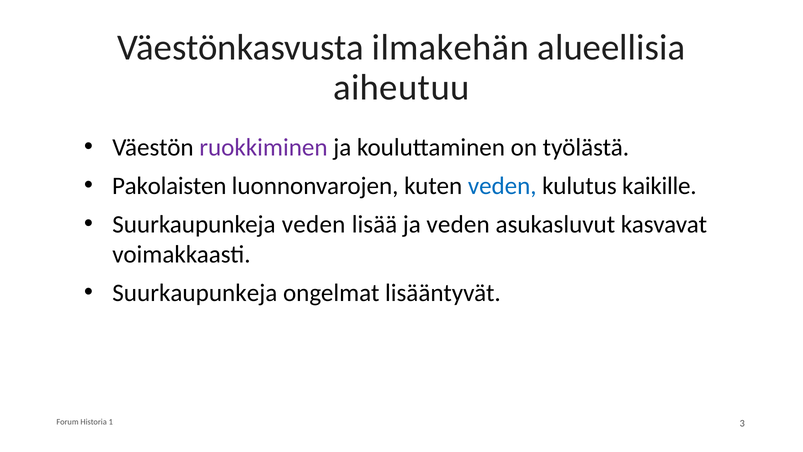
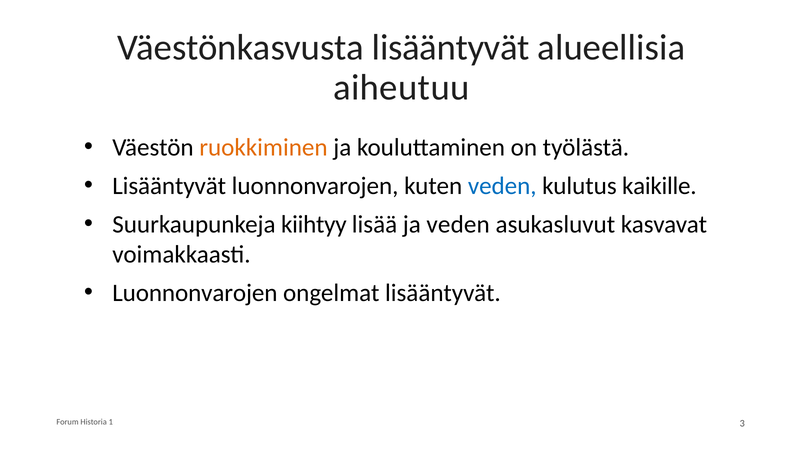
Väestönkasvusta ilmakehän: ilmakehän -> lisääntyvät
ruokkiminen colour: purple -> orange
Pakolaisten at (169, 186): Pakolaisten -> Lisääntyvät
Suurkaupunkeja veden: veden -> kiihtyy
Suurkaupunkeja at (195, 293): Suurkaupunkeja -> Luonnonvarojen
